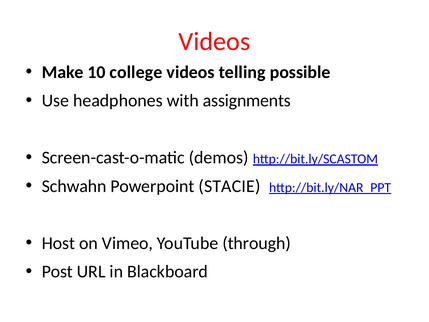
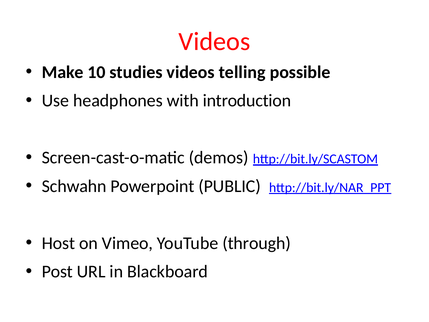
college: college -> studies
assignments: assignments -> introduction
STACIE: STACIE -> PUBLIC
